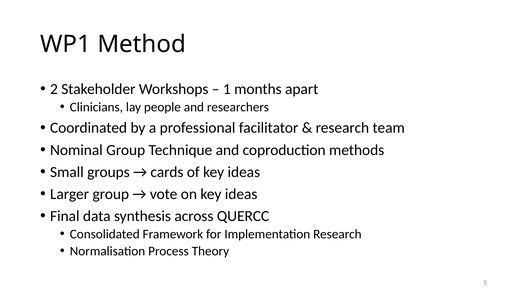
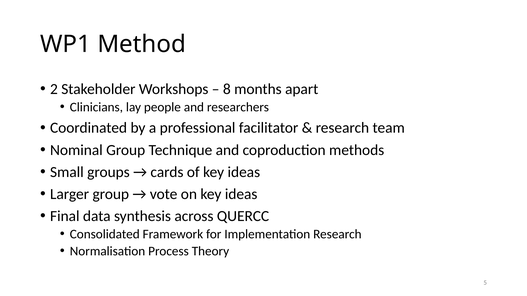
1: 1 -> 8
